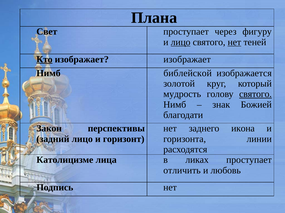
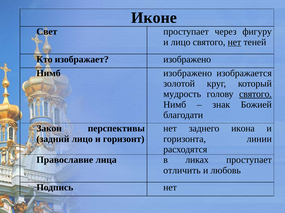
Плана: Плана -> Иконе
лицо at (181, 42) underline: present -> none
Кто underline: present -> none
изображает изображает: изображает -> изображено
Нимб библейской: библейской -> изображено
Католицизме: Католицизме -> Православие
